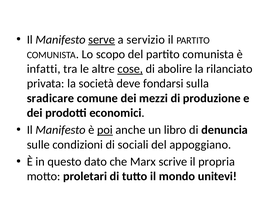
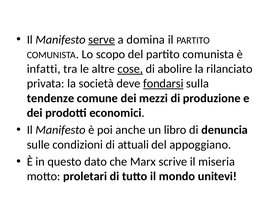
servizio: servizio -> domina
fondarsi underline: none -> present
sradicare: sradicare -> tendenze
poi underline: present -> none
sociali: sociali -> attuali
propria: propria -> miseria
